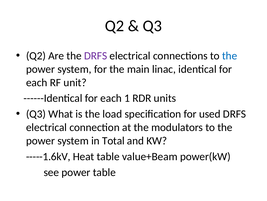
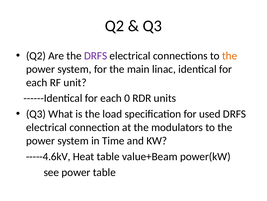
the at (230, 56) colour: blue -> orange
1: 1 -> 0
Total: Total -> Time
-----1.6kV: -----1.6kV -> -----4.6kV
